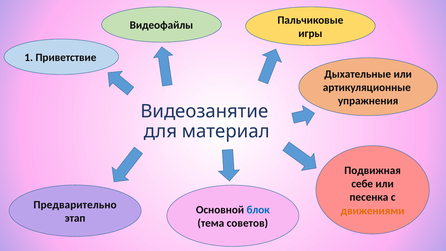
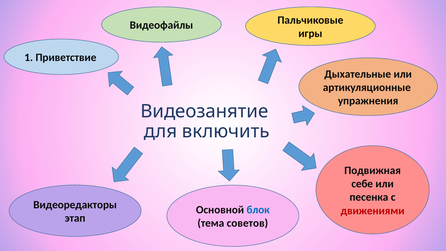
материал: материал -> включить
Предварительно: Предварительно -> Видеоредакторы
движениями colour: orange -> red
